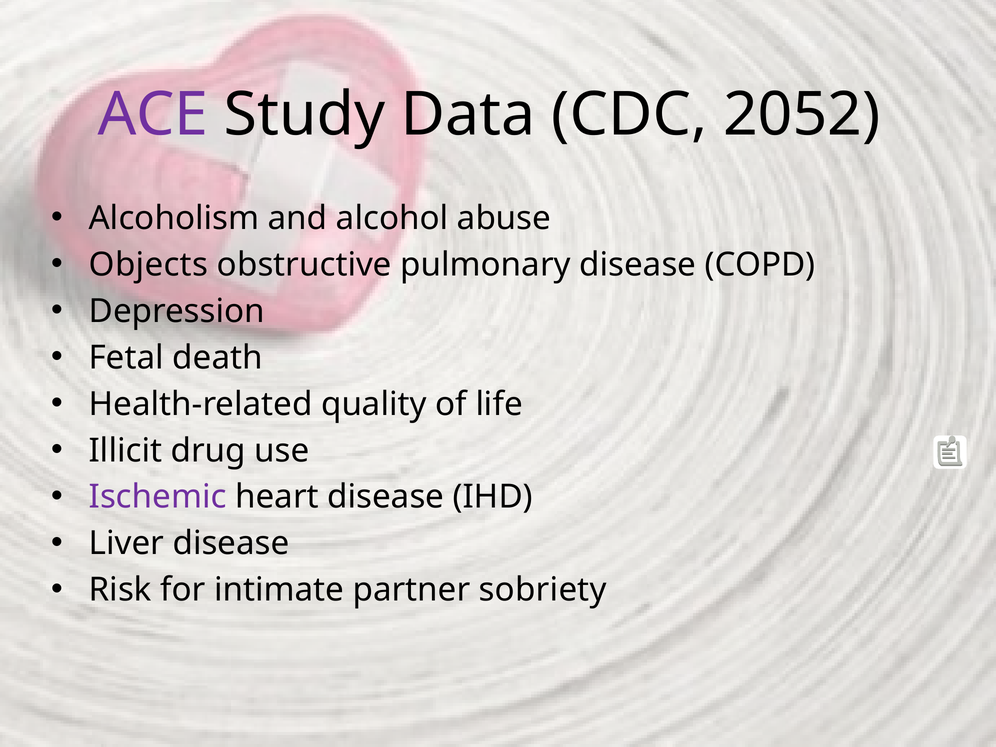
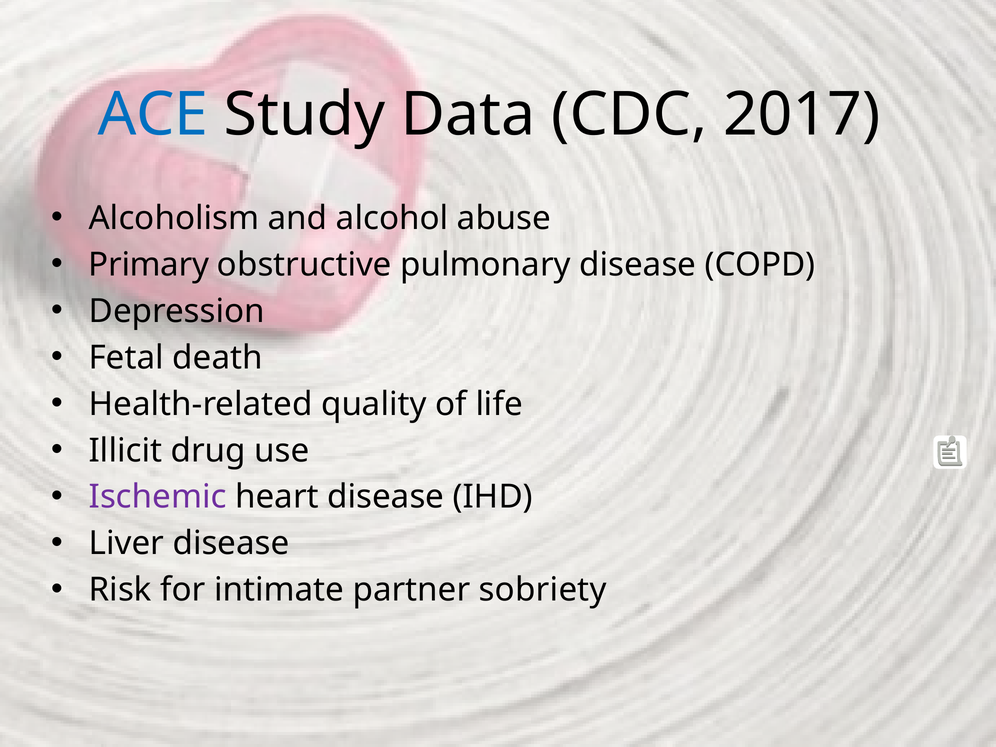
ACE colour: purple -> blue
2052: 2052 -> 2017
Objects: Objects -> Primary
